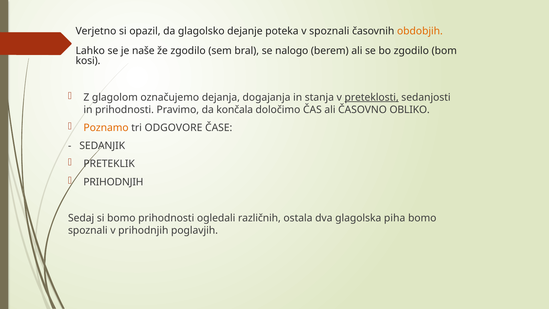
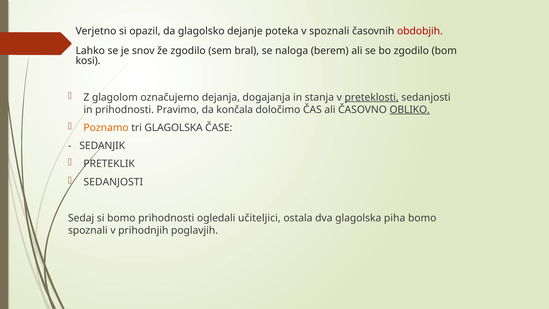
obdobjih colour: orange -> red
naše: naše -> snov
nalogo: nalogo -> naloga
OBLIKO underline: none -> present
tri ODGOVORE: ODGOVORE -> GLAGOLSKA
PRIHODNJIH at (113, 182): PRIHODNJIH -> SEDANJOSTI
različnih: različnih -> učiteljici
